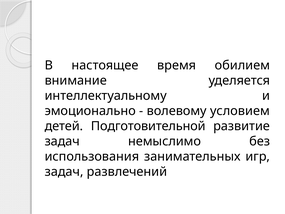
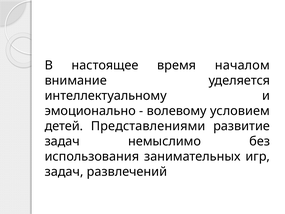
обилием: обилием -> началом
Подготовительной: Подготовительной -> Представлениями
